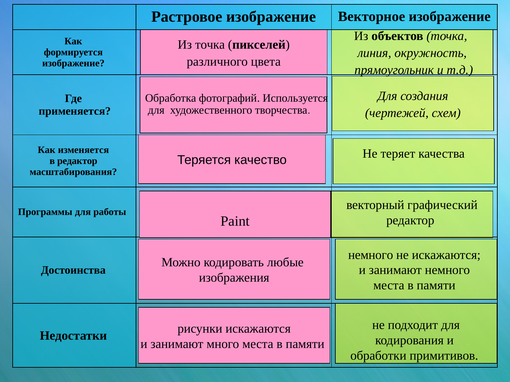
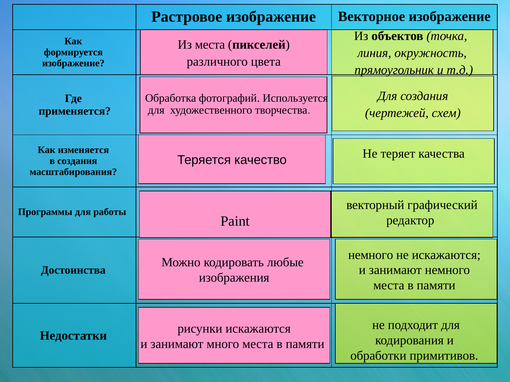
Из точка: точка -> места
в редактор: редактор -> создания
